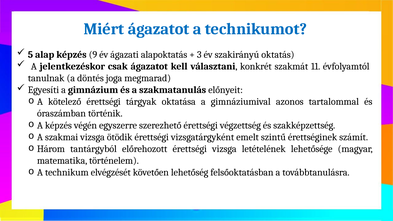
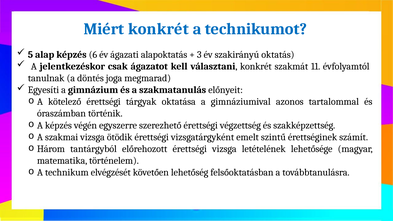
Miért ágazatot: ágazatot -> konkrét
9: 9 -> 6
